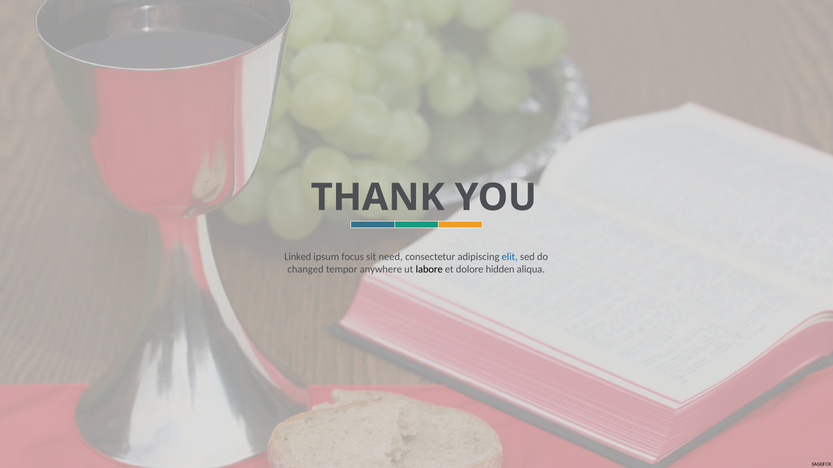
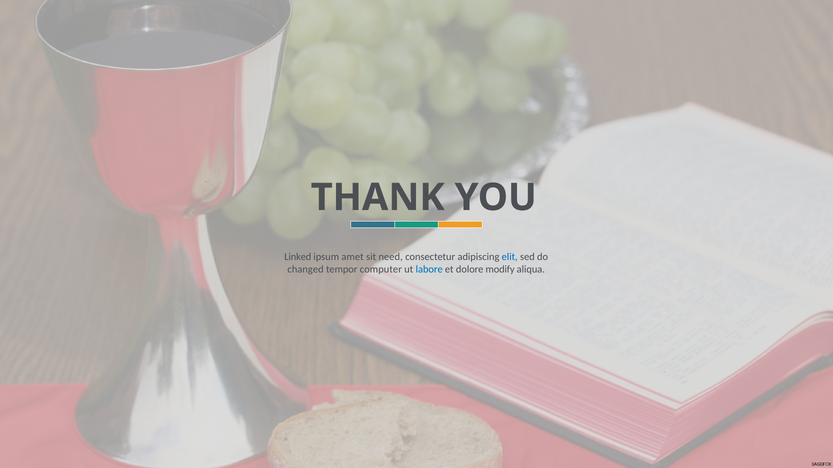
focus: focus -> amet
anywhere: anywhere -> computer
labore colour: black -> blue
hidden: hidden -> modify
